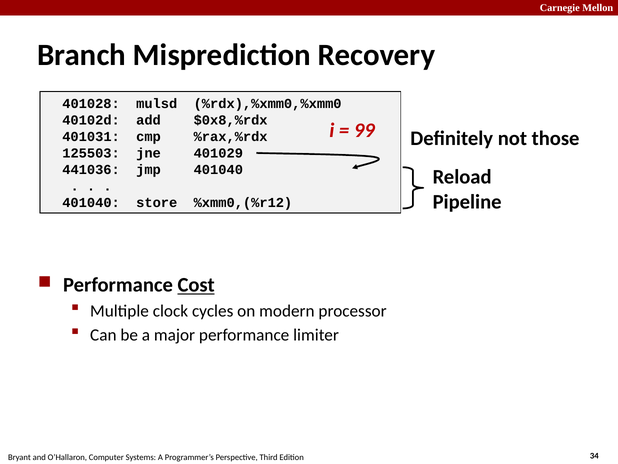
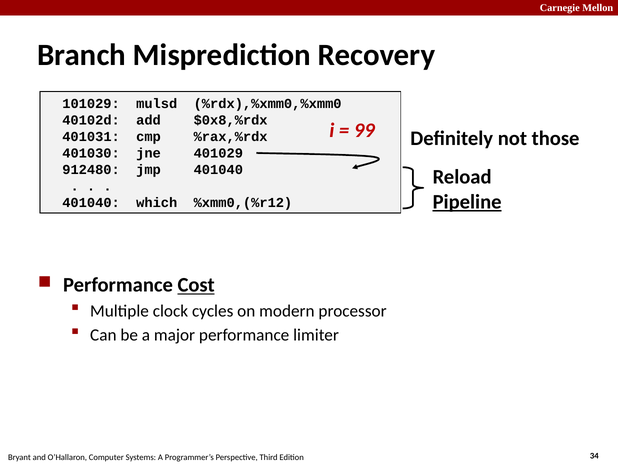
401028: 401028 -> 101029
125503: 125503 -> 401030
441036: 441036 -> 912480
Pipeline underline: none -> present
store: store -> which
